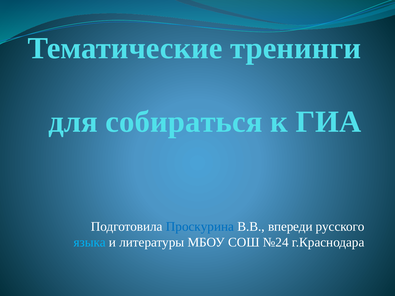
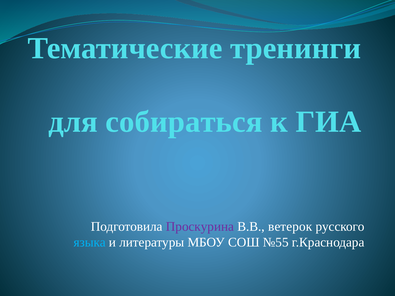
Проскурина colour: blue -> purple
впереди: впереди -> ветерок
№24: №24 -> №55
